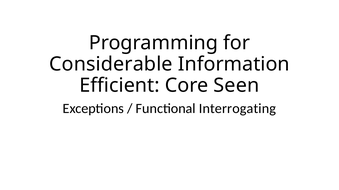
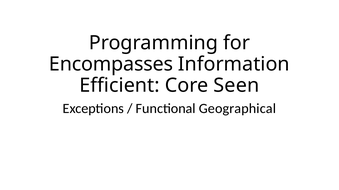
Considerable: Considerable -> Encompasses
Interrogating: Interrogating -> Geographical
